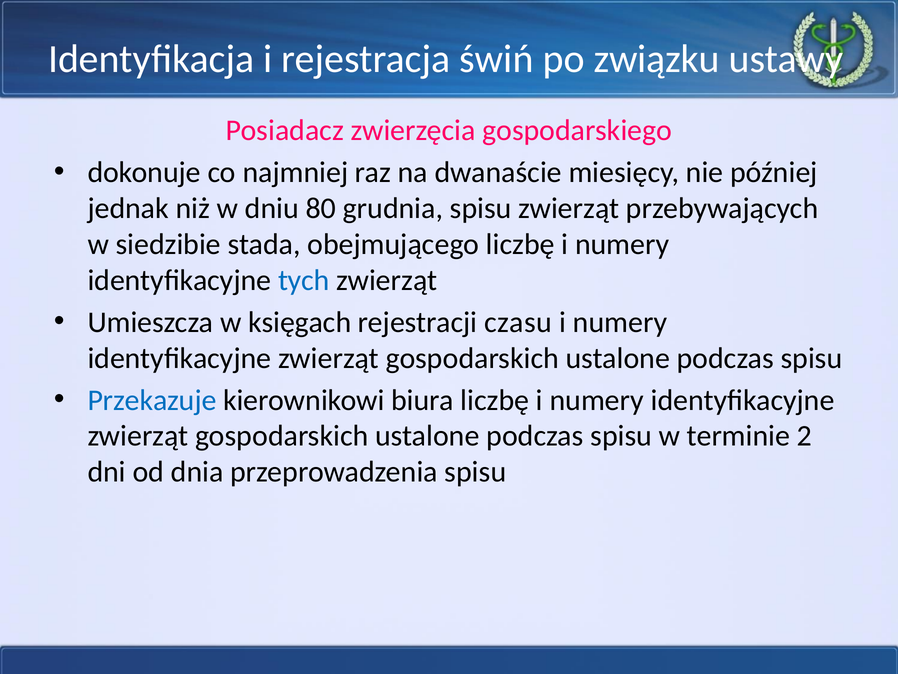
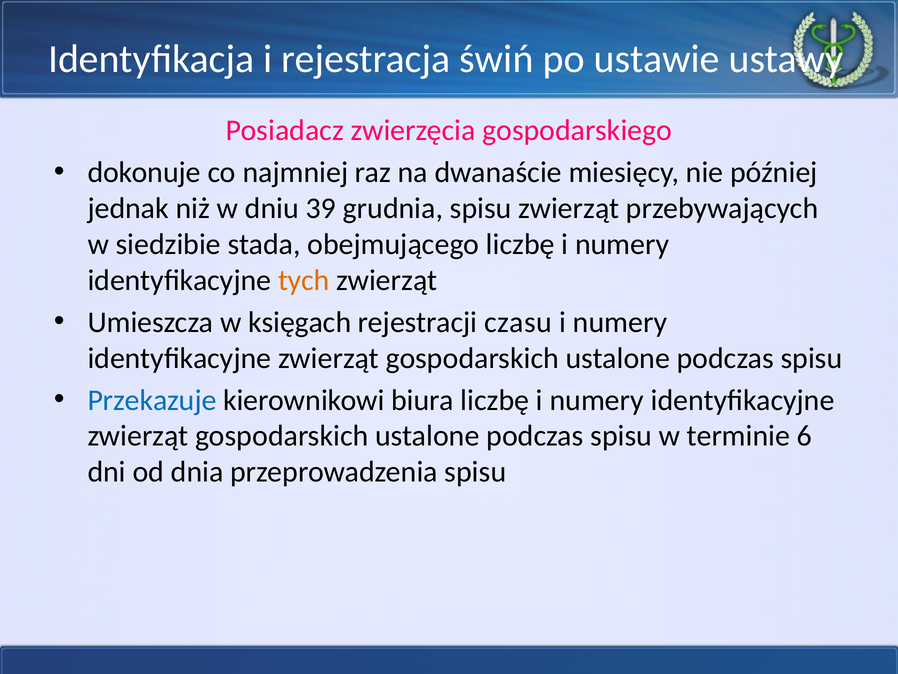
związku: związku -> ustawie
80: 80 -> 39
tych colour: blue -> orange
2: 2 -> 6
